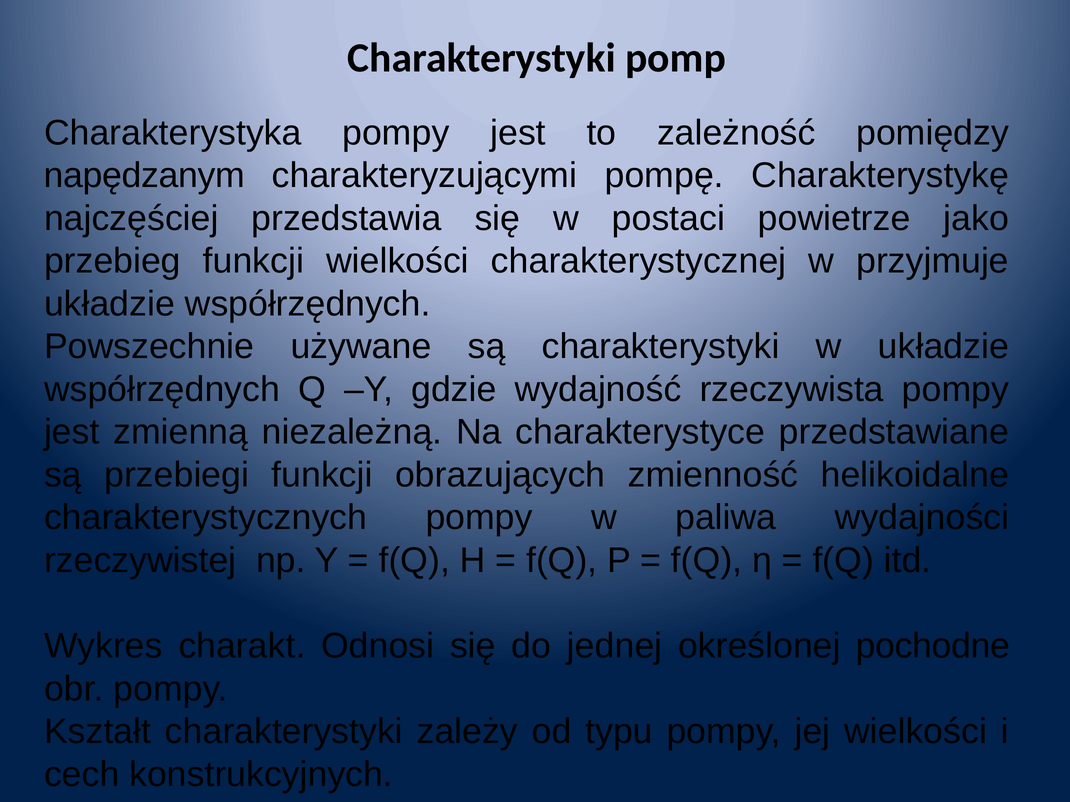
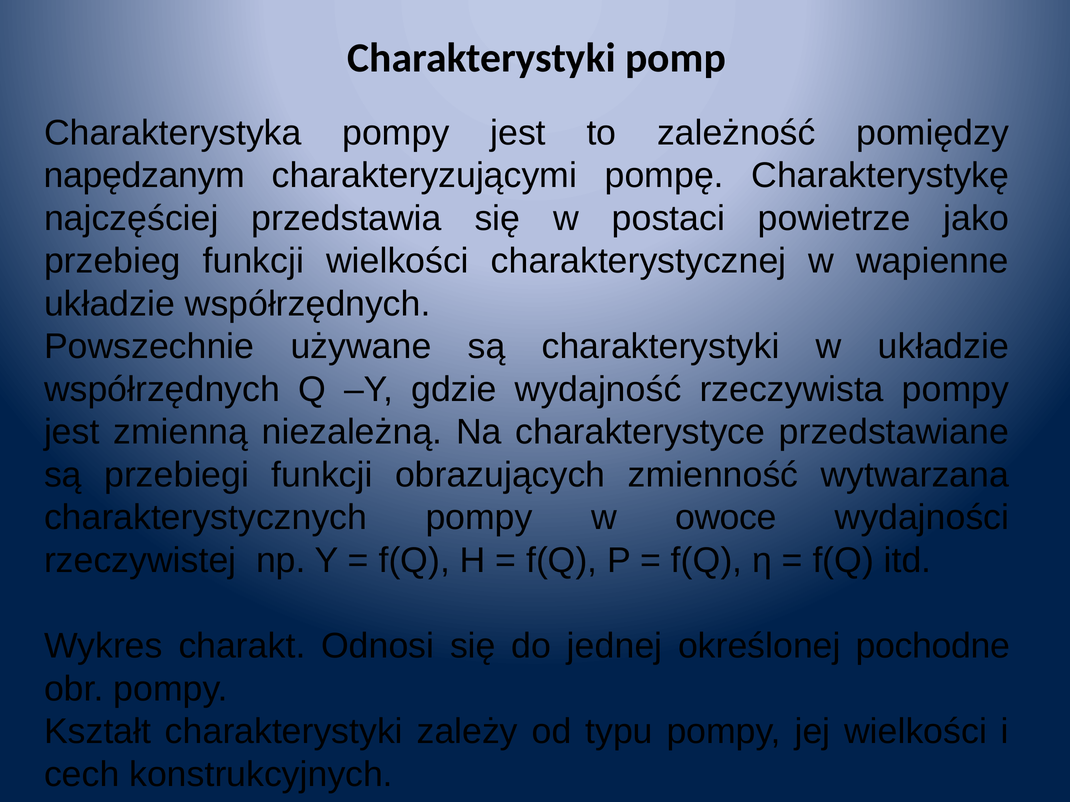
przyjmuje: przyjmuje -> wapienne
helikoidalne: helikoidalne -> wytwarzana
paliwa: paliwa -> owoce
